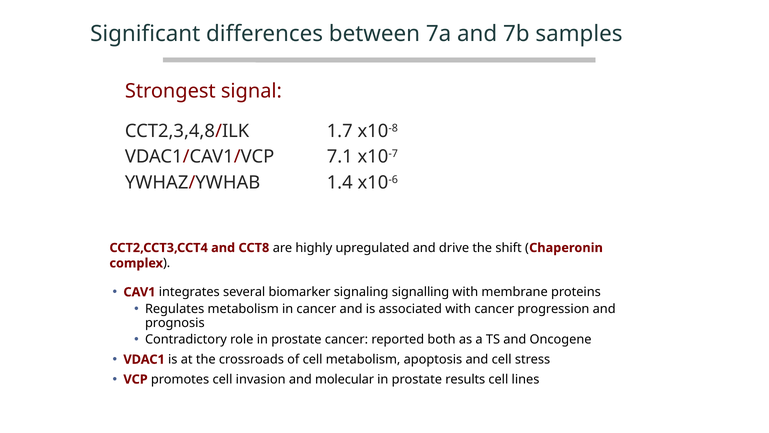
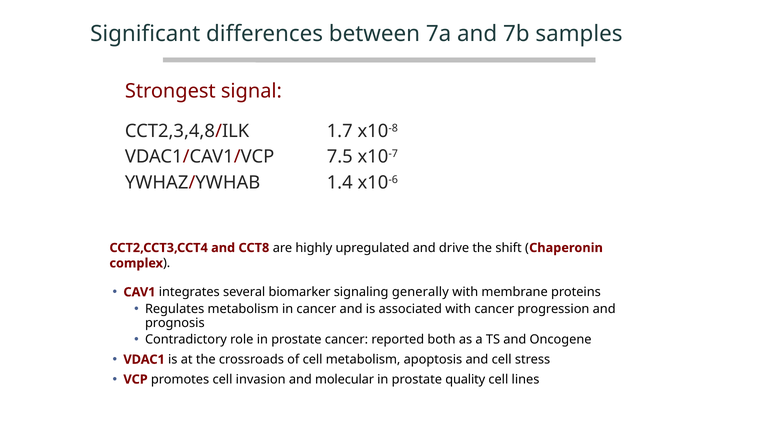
7.1: 7.1 -> 7.5
signalling: signalling -> generally
results: results -> quality
